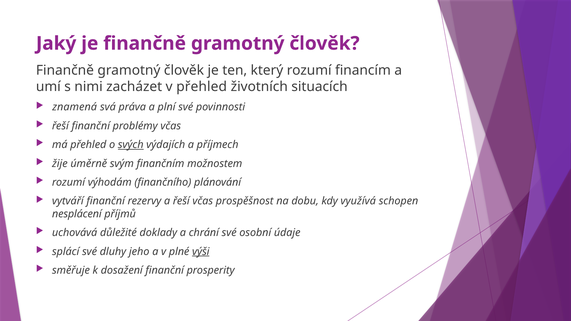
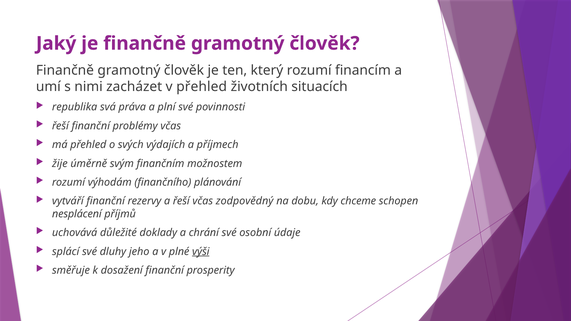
znamená: znamená -> republika
svých underline: present -> none
prospěšnost: prospěšnost -> zodpovědný
využívá: využívá -> chceme
